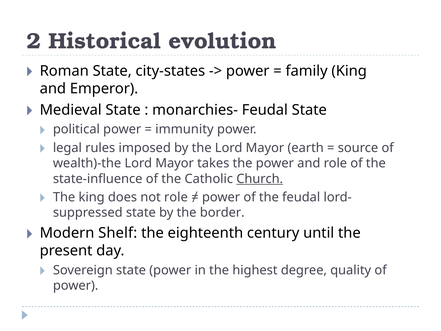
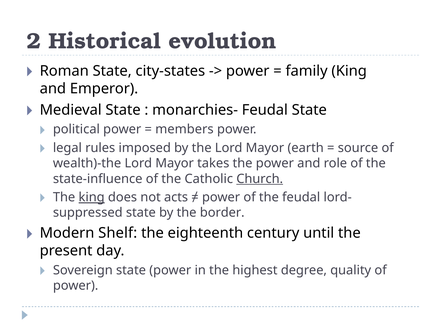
immunity: immunity -> members
king at (92, 197) underline: none -> present
not role: role -> acts
